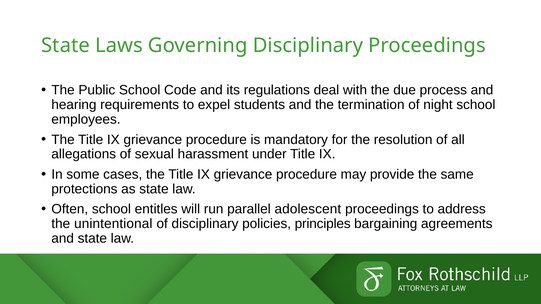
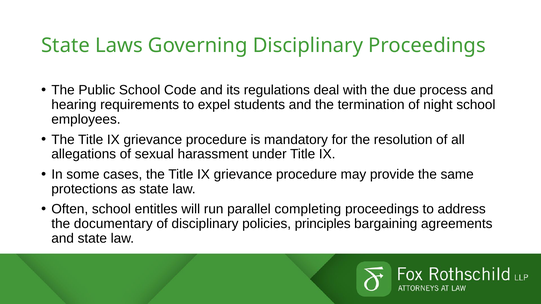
adolescent: adolescent -> completing
unintentional: unintentional -> documentary
